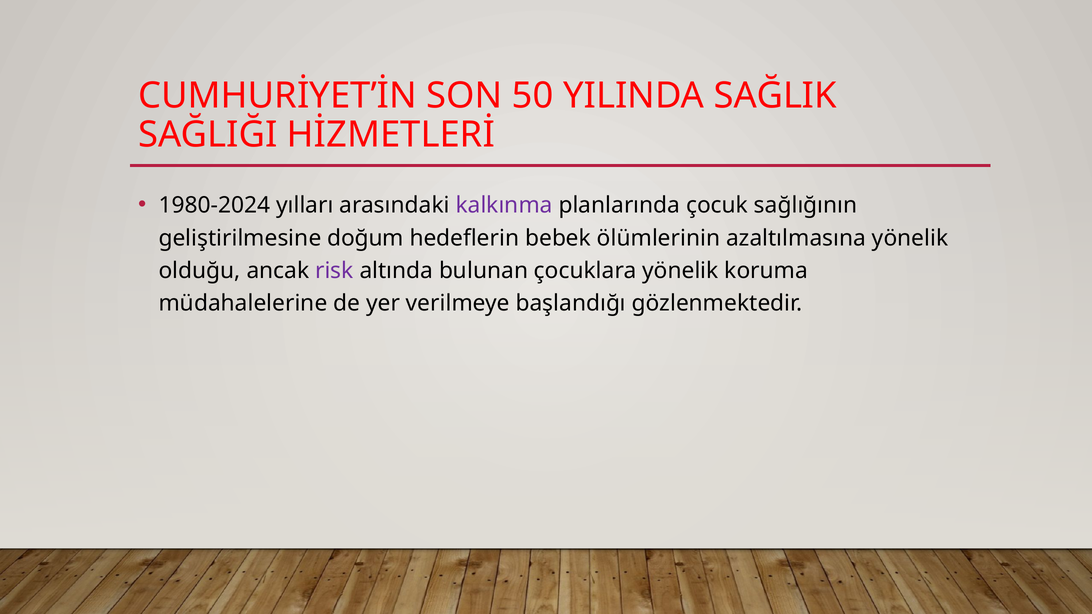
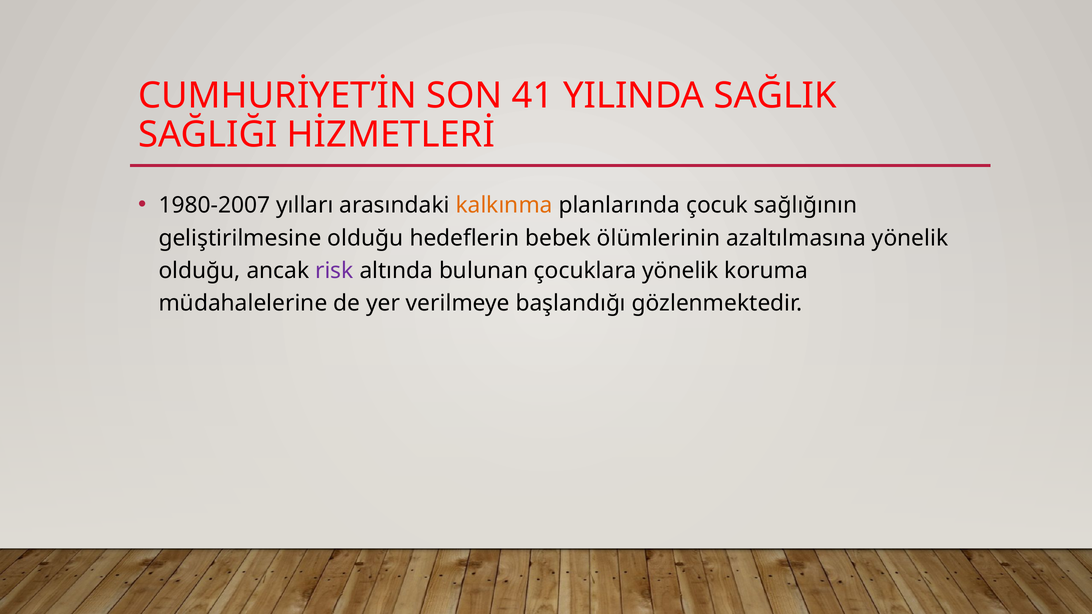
50: 50 -> 41
1980-2024: 1980-2024 -> 1980-2007
kalkınma colour: purple -> orange
geliştirilmesine doğum: doğum -> olduğu
